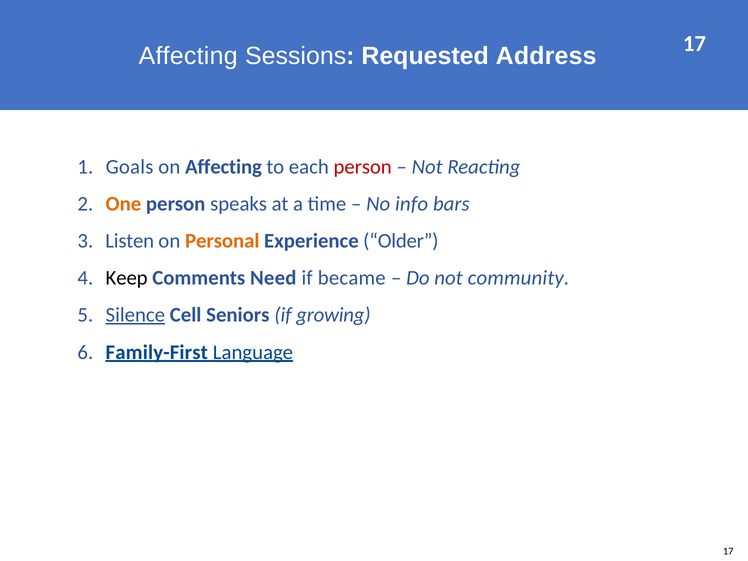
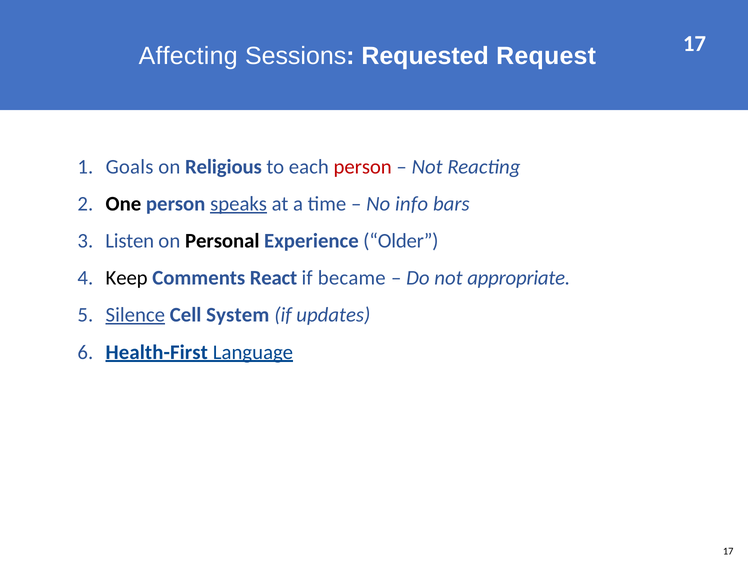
Address: Address -> Request
on Affecting: Affecting -> Religious
One colour: orange -> black
speaks underline: none -> present
Personal colour: orange -> black
Need: Need -> React
community: community -> appropriate
Seniors: Seniors -> System
growing: growing -> updates
Family-First: Family-First -> Health-First
